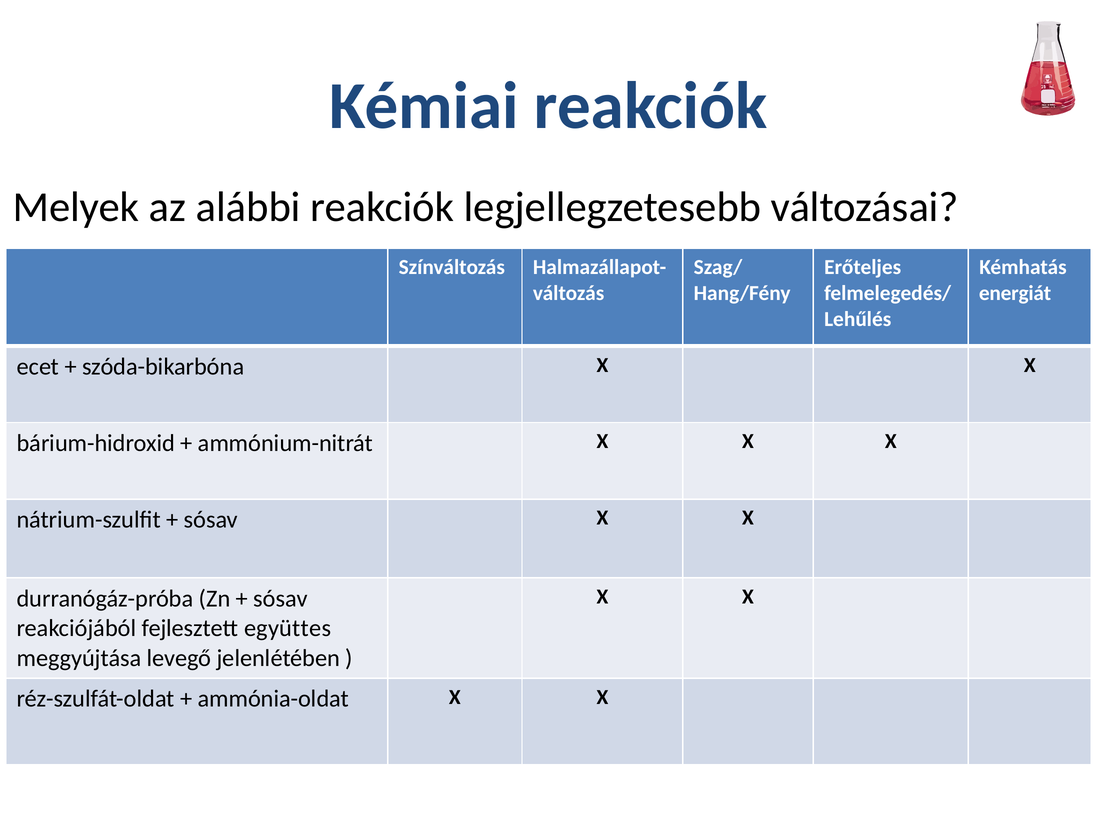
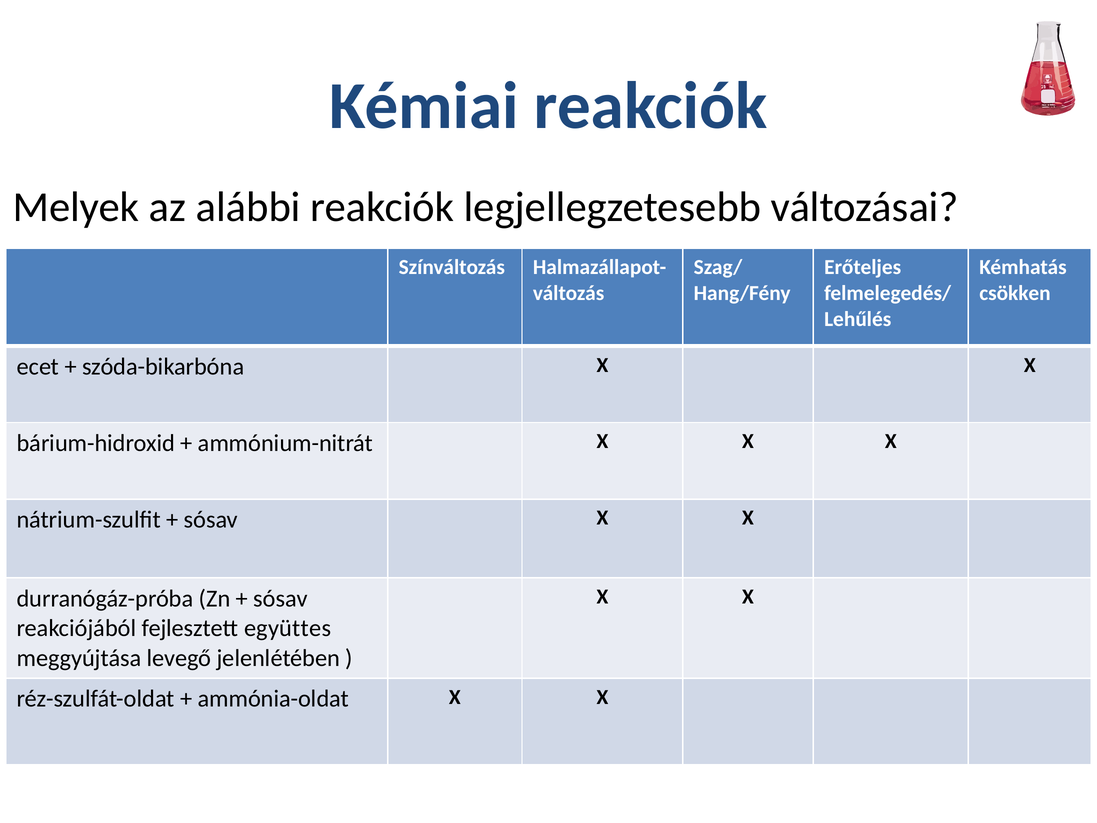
energiát: energiát -> csökken
